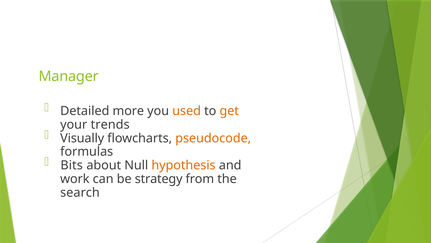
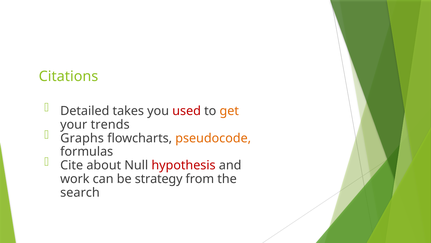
Manager: Manager -> Citations
more: more -> takes
used colour: orange -> red
Visually: Visually -> Graphs
Bits: Bits -> Cite
hypothesis colour: orange -> red
